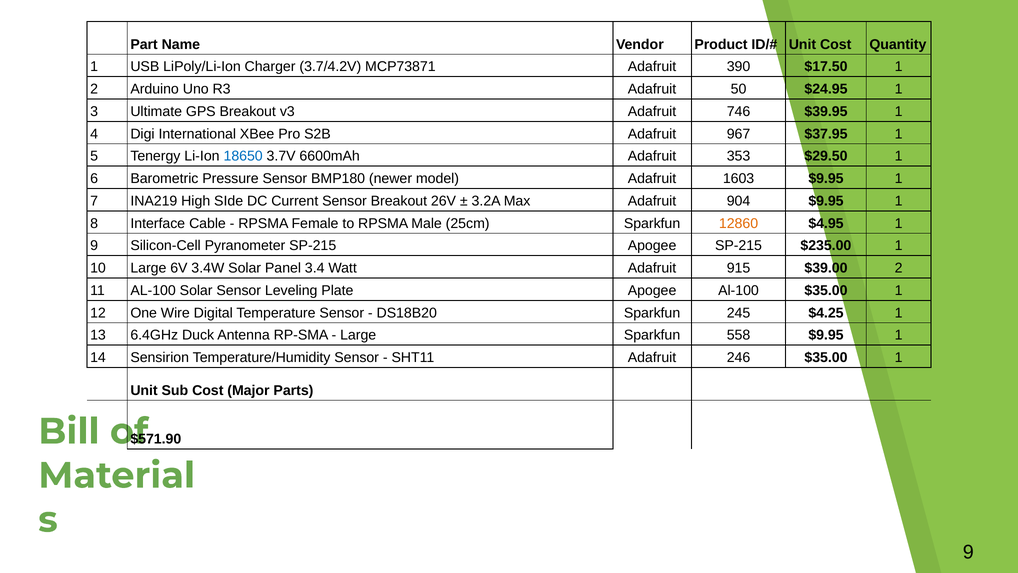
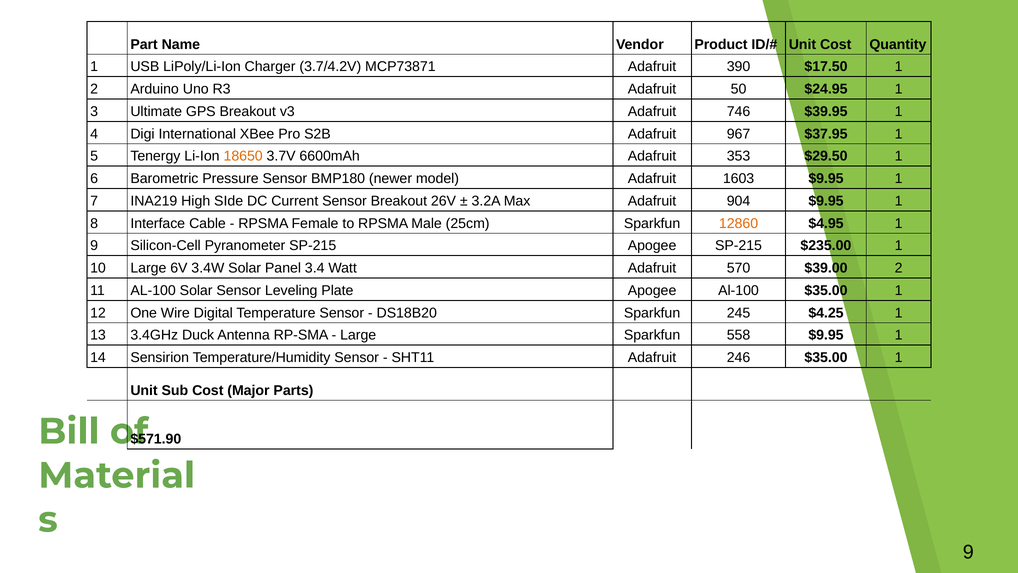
18650 colour: blue -> orange
915: 915 -> 570
6.4GHz: 6.4GHz -> 3.4GHz
